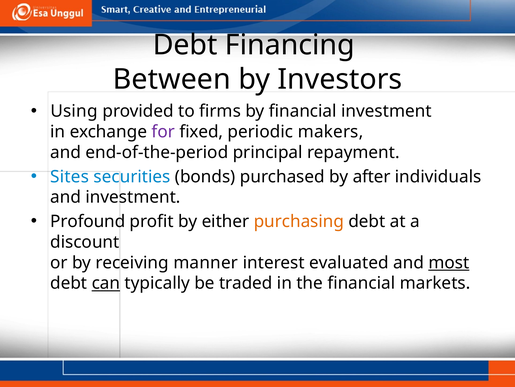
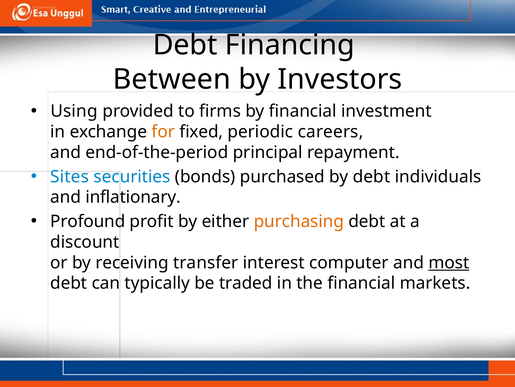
for colour: purple -> orange
makers: makers -> careers
by after: after -> debt
and investment: investment -> inflationary
manner: manner -> transfer
evaluated: evaluated -> computer
can underline: present -> none
